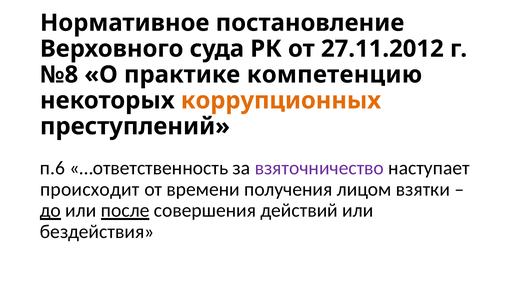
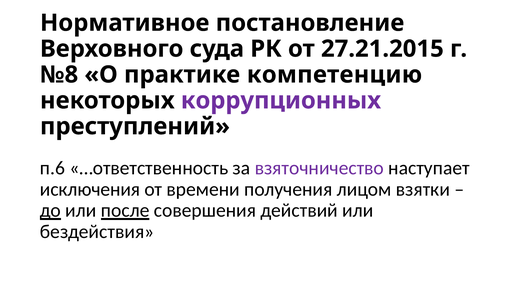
27.11.2012: 27.11.2012 -> 27.21.2015
коррупционных colour: orange -> purple
происходит: происходит -> исключения
